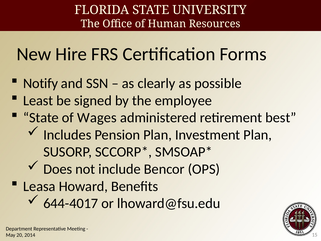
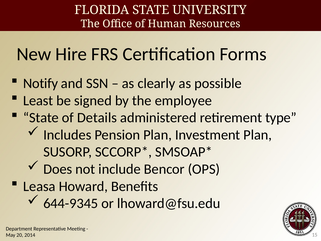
Wages: Wages -> Details
best: best -> type
644-4017: 644-4017 -> 644-9345
